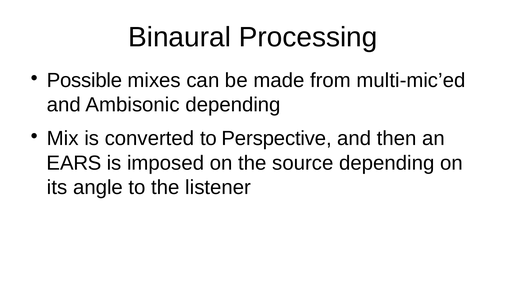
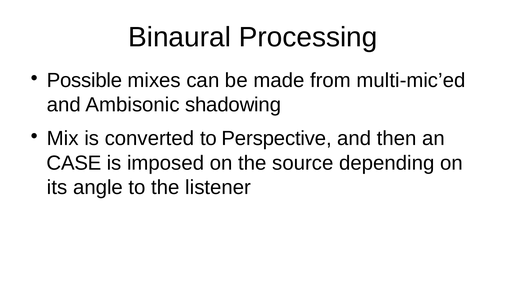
Ambisonic depending: depending -> shadowing
EARS: EARS -> CASE
